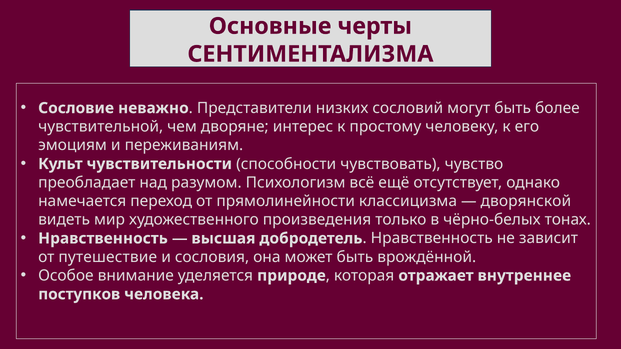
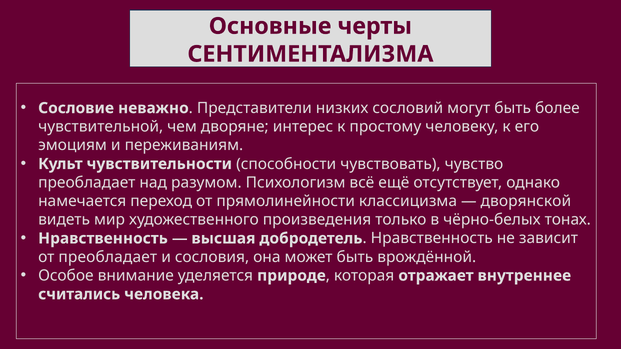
от путешествие: путешествие -> преобладает
поступков: поступков -> считались
